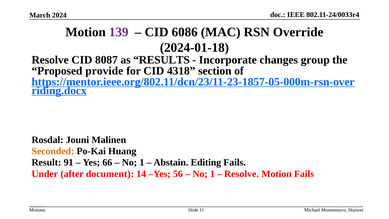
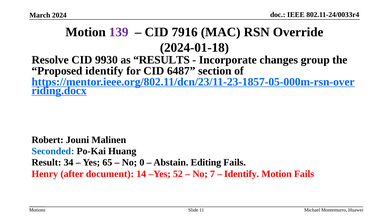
6086: 6086 -> 7916
8087: 8087 -> 9930
Proposed provide: provide -> identify
4318: 4318 -> 6487
Rosdal: Rosdal -> Robert
Seconded colour: orange -> blue
91: 91 -> 34
66: 66 -> 65
1 at (142, 162): 1 -> 0
Under: Under -> Henry
56: 56 -> 52
1 at (212, 174): 1 -> 7
Resolve at (242, 174): Resolve -> Identify
